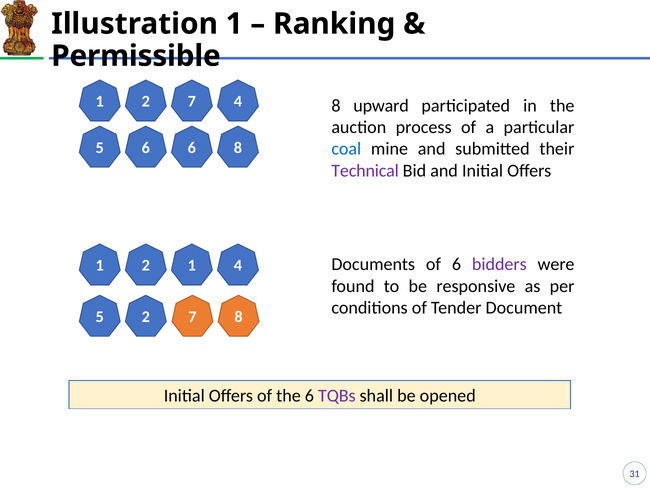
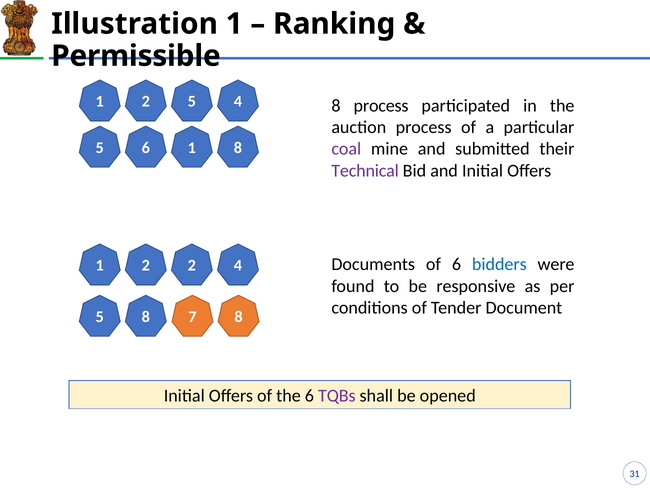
1 2 7: 7 -> 5
8 upward: upward -> process
6 6: 6 -> 1
coal colour: blue -> purple
bidders colour: purple -> blue
2 1: 1 -> 2
5 2: 2 -> 8
